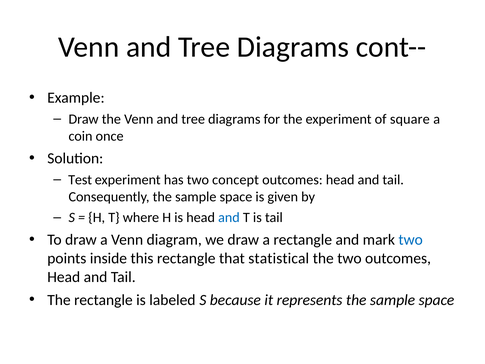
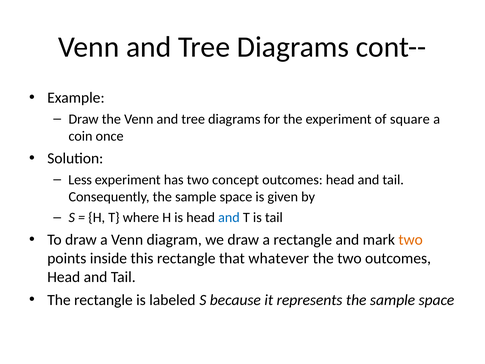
Test: Test -> Less
two at (411, 240) colour: blue -> orange
statistical: statistical -> whatever
